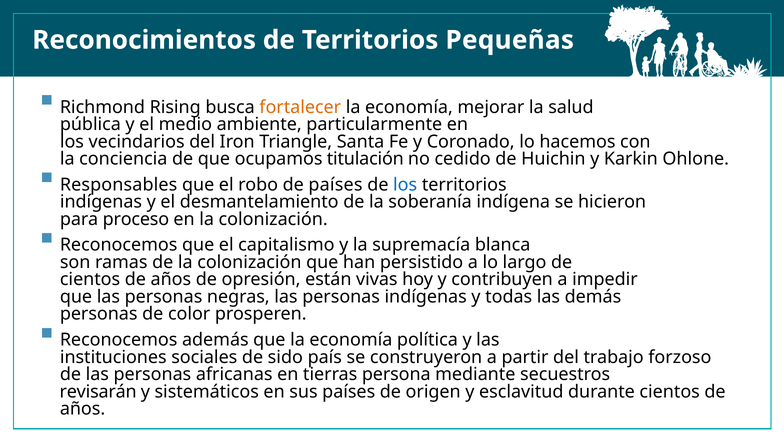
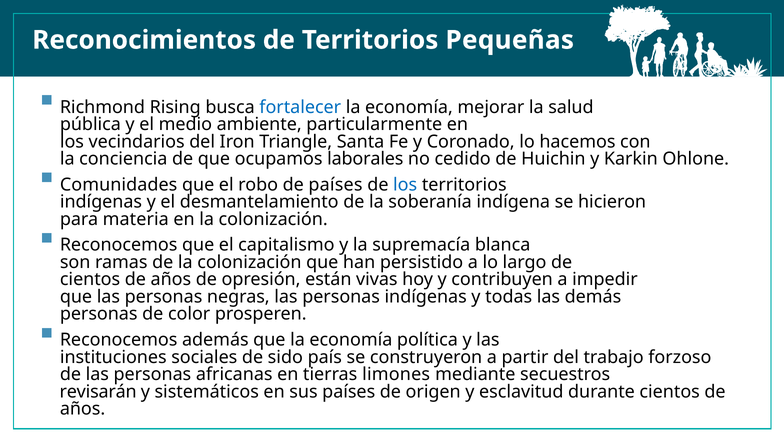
fortalecer colour: orange -> blue
titulación: titulación -> laborales
Responsables: Responsables -> Comunidades
proceso: proceso -> materia
persona: persona -> limones
